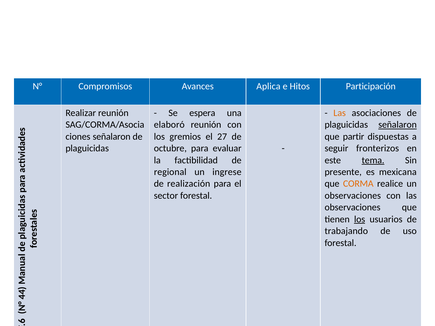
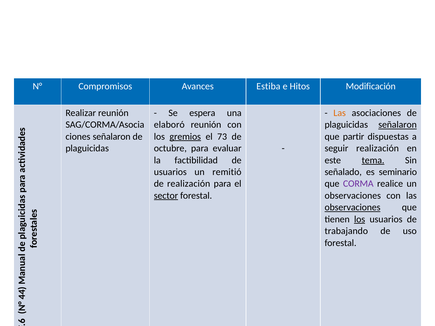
Aplica: Aplica -> Estiba
Participación: Participación -> Modificación
gremios underline: none -> present
27: 27 -> 73
seguir fronterizos: fronterizos -> realización
regional at (170, 172): regional -> usuarios
ingrese: ingrese -> remitió
presente: presente -> señalado
mexicana: mexicana -> seminario
CORMA colour: orange -> purple
sector underline: none -> present
observaciones at (353, 208) underline: none -> present
